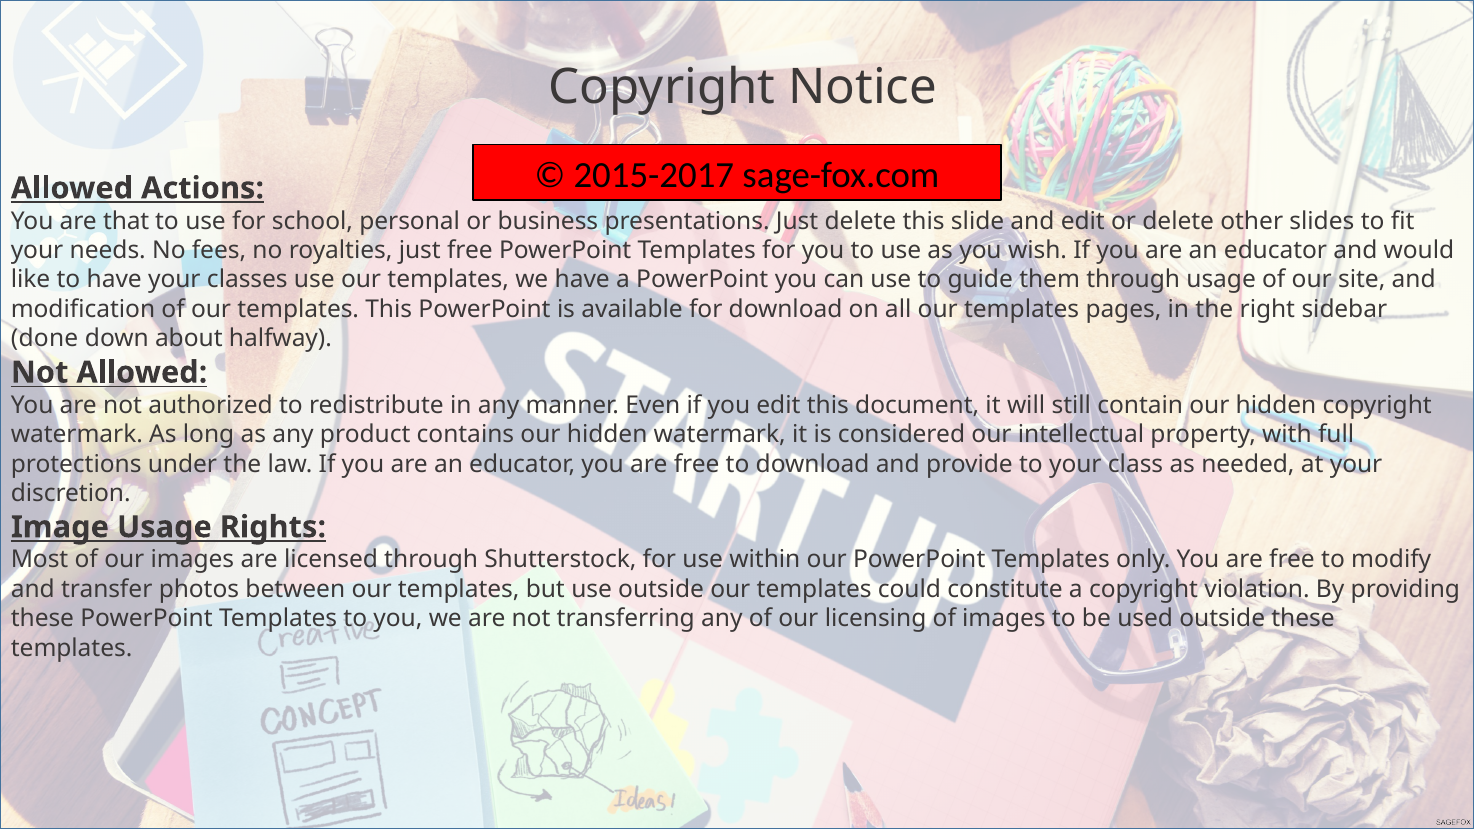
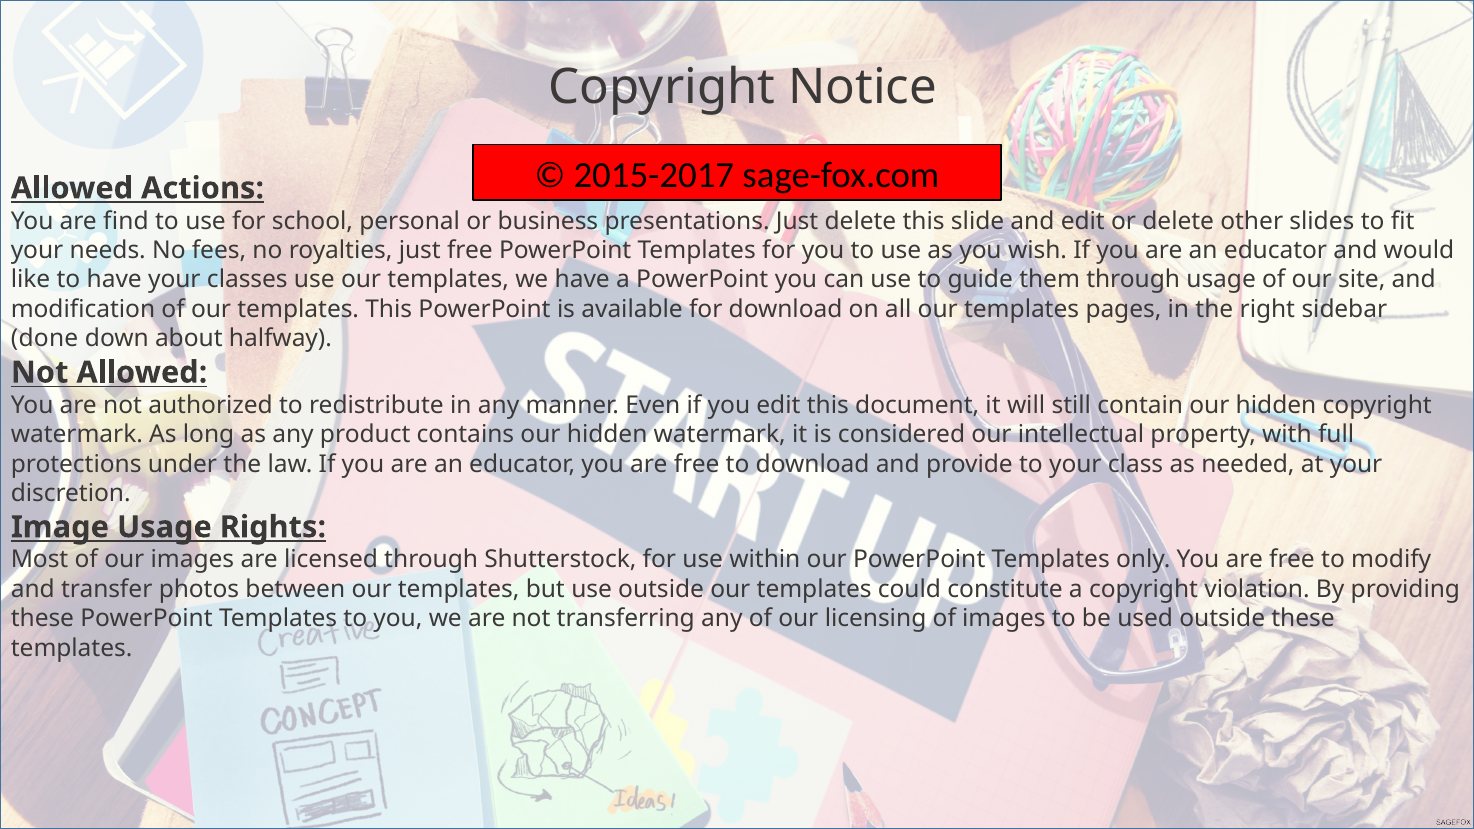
that: that -> find
